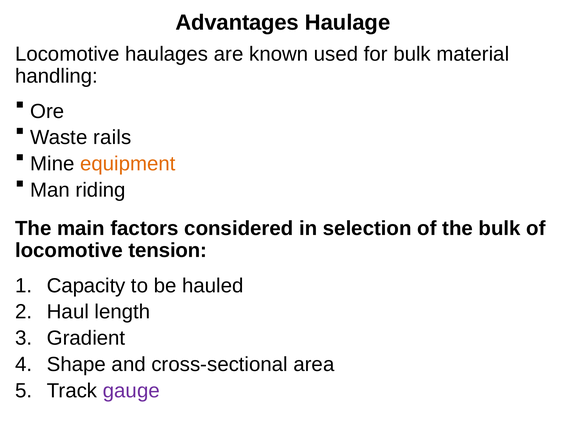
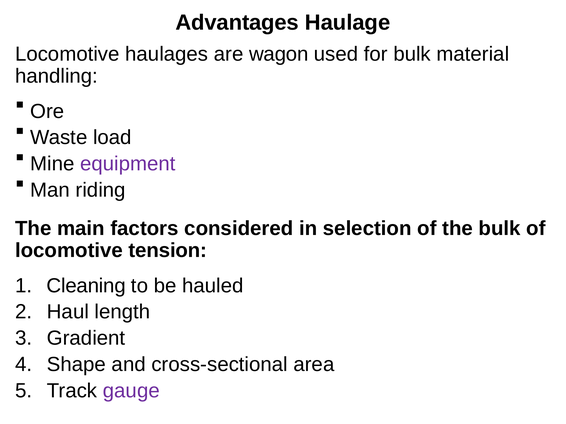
known: known -> wagon
rails: rails -> load
equipment colour: orange -> purple
Capacity: Capacity -> Cleaning
